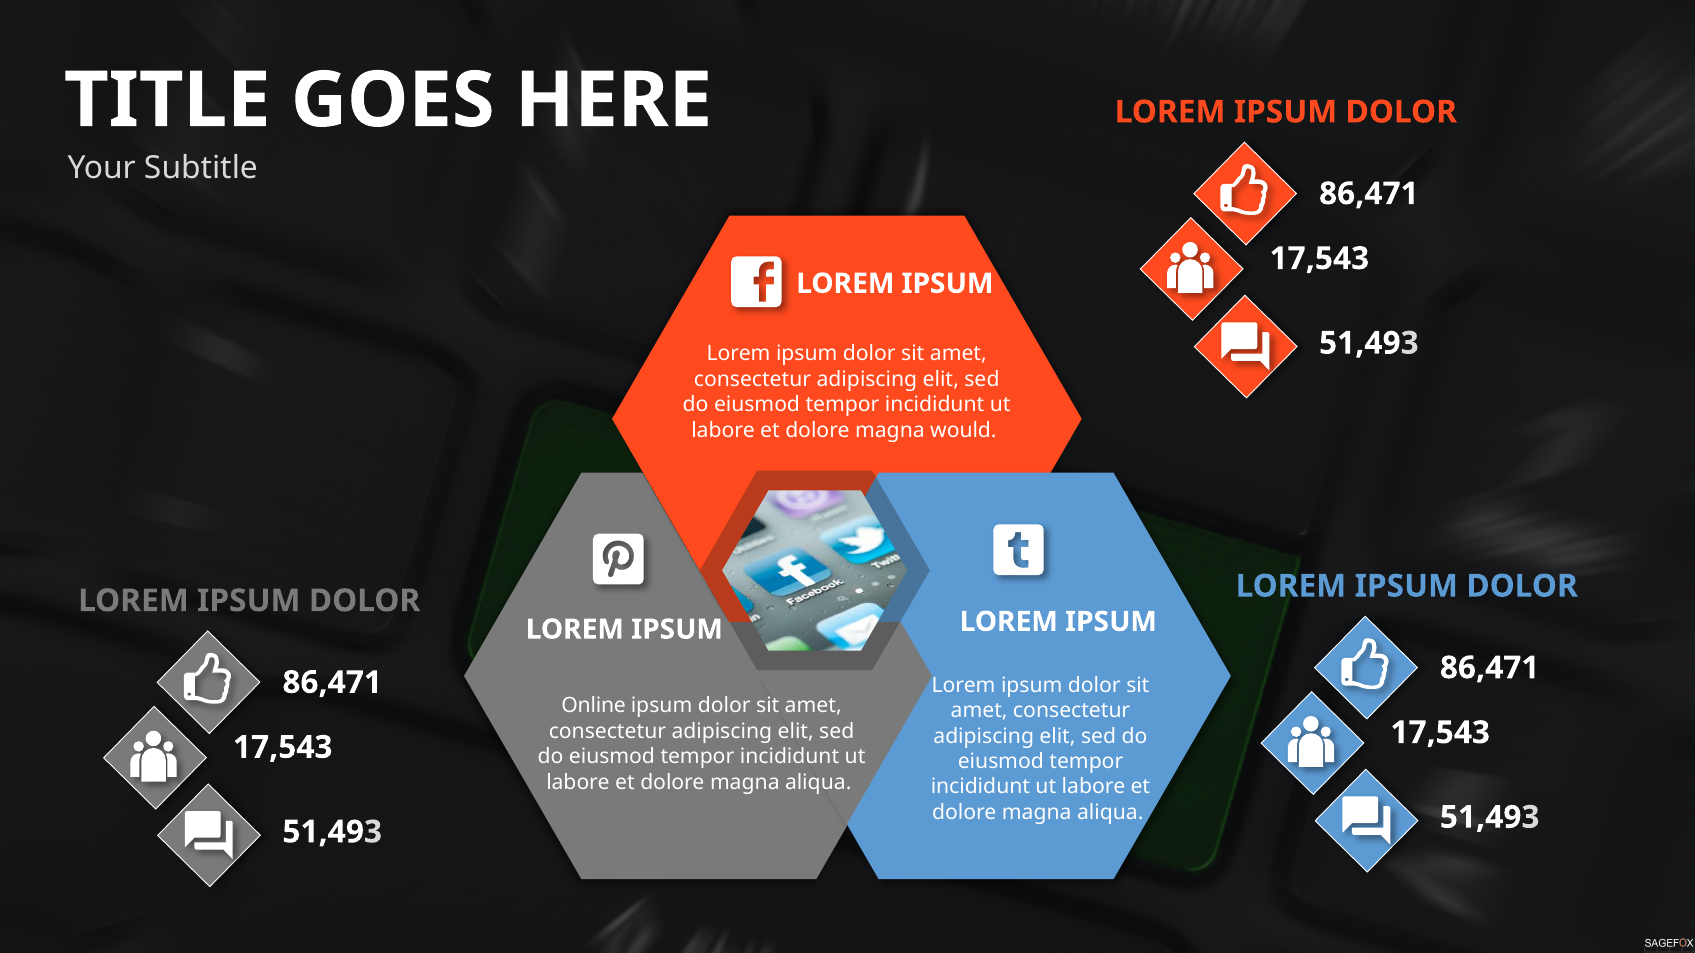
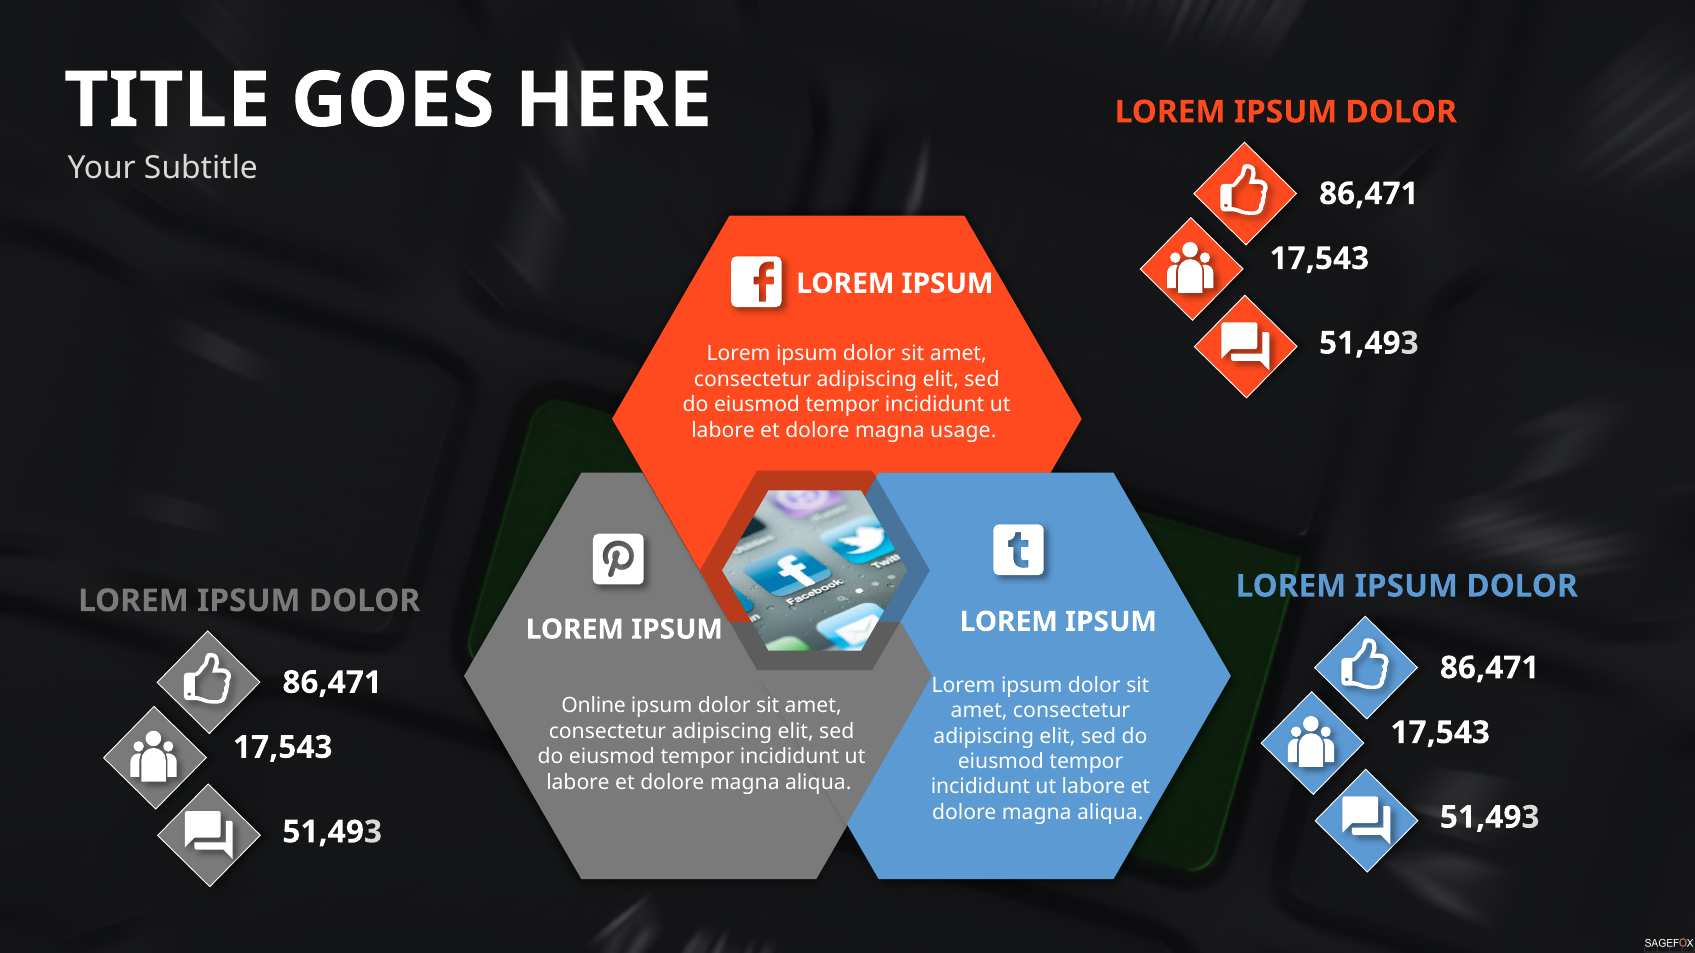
would: would -> usage
